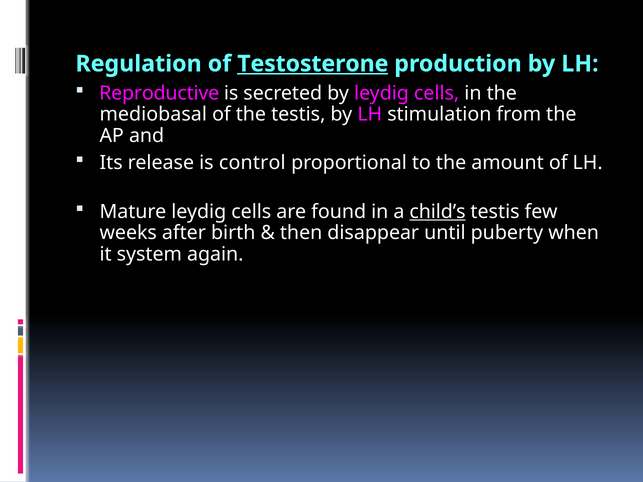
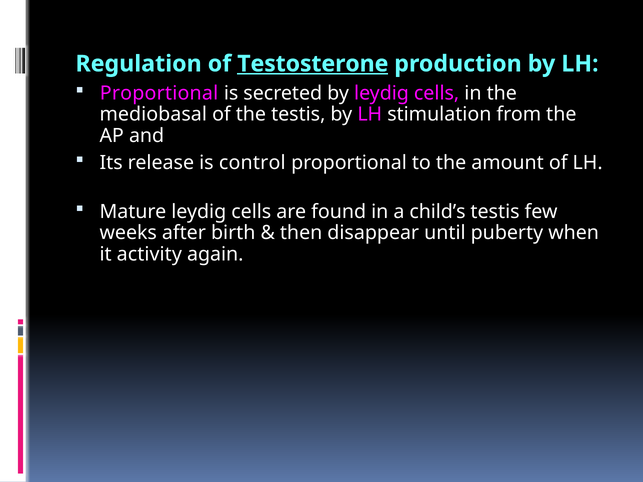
Reproductive at (159, 93): Reproductive -> Proportional
child’s underline: present -> none
system: system -> activity
